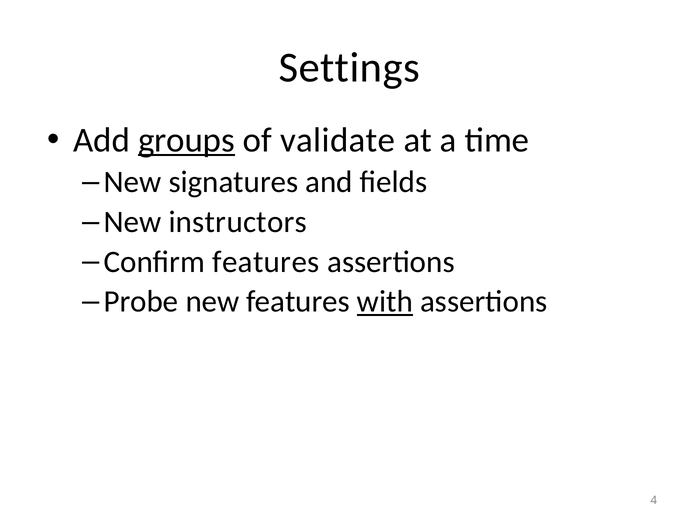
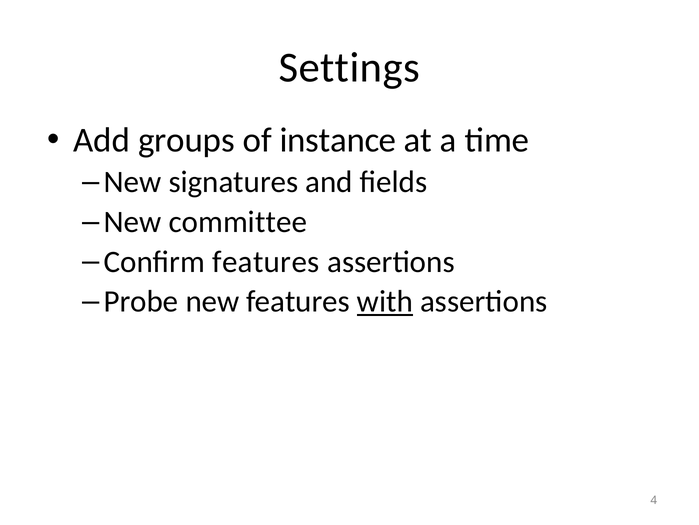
groups underline: present -> none
validate: validate -> instance
instructors: instructors -> committee
